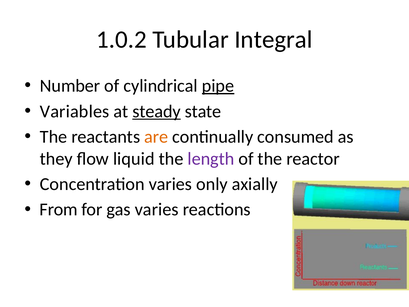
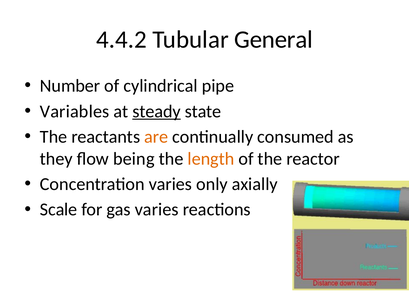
1.0.2: 1.0.2 -> 4.4.2
Integral: Integral -> General
pipe underline: present -> none
liquid: liquid -> being
length colour: purple -> orange
From: From -> Scale
